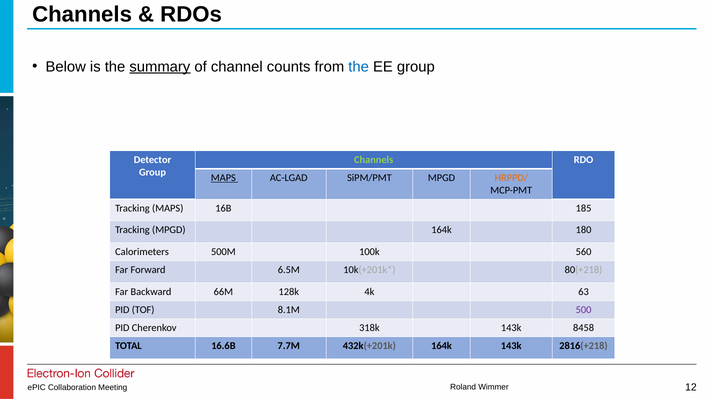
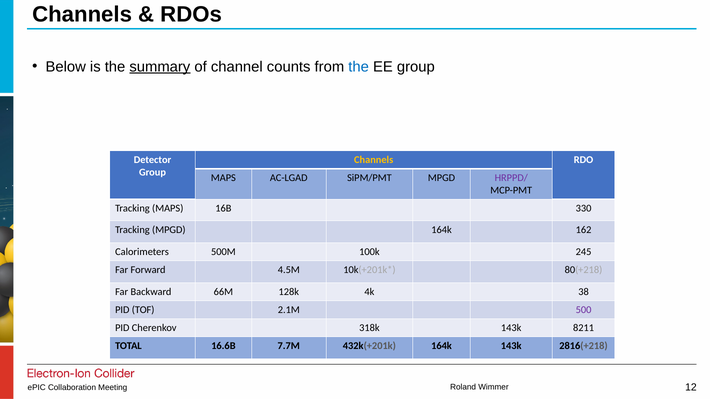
Channels​ colour: light green -> yellow
MAPS​ underline: present -> none
HRPPD/​ colour: orange -> purple
185​: 185​ -> 330​
180​: 180​ -> 162​
560​: 560​ -> 245​
6.5M​: 6.5M​ -> 4.5M​
63​: 63​ -> 38​
8.1M​: 8.1M​ -> 2.1M​
8458​: 8458​ -> 8211​
